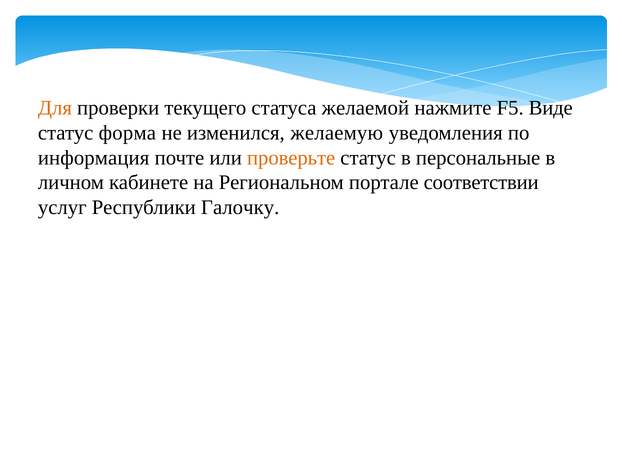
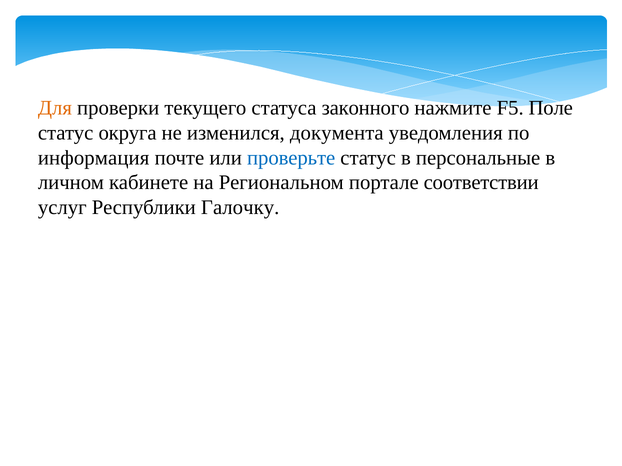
желаемой: желаемой -> законного
Виде: Виде -> Поле
форма: форма -> округа
желаемую: желаемую -> документа
проверьте colour: orange -> blue
